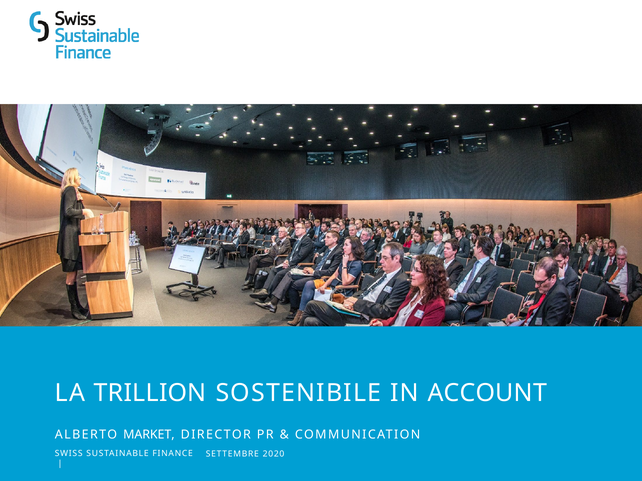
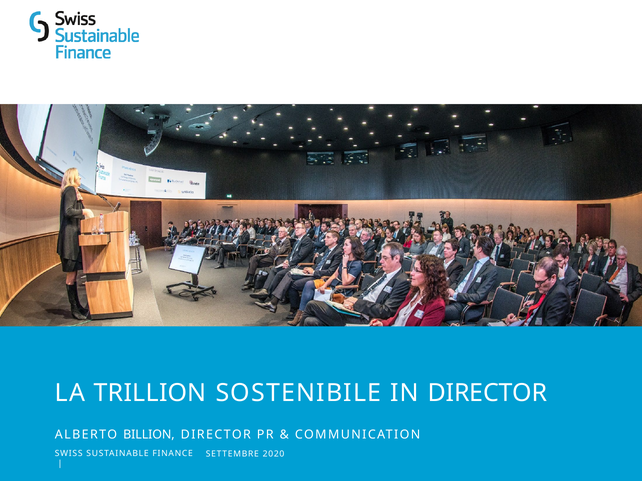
IN ACCOUNT: ACCOUNT -> DIRECTOR
MARKET: MARKET -> BILLION
